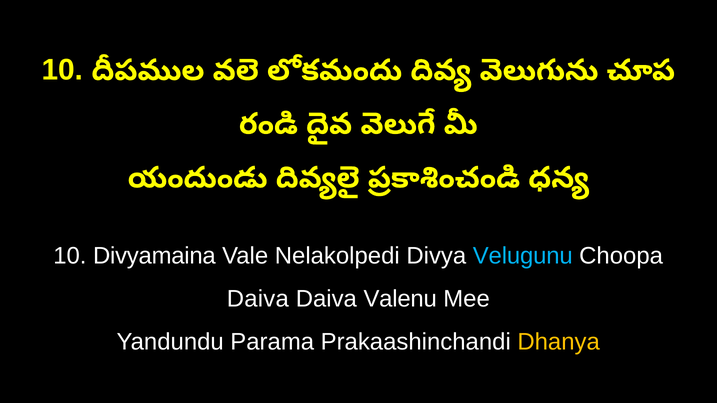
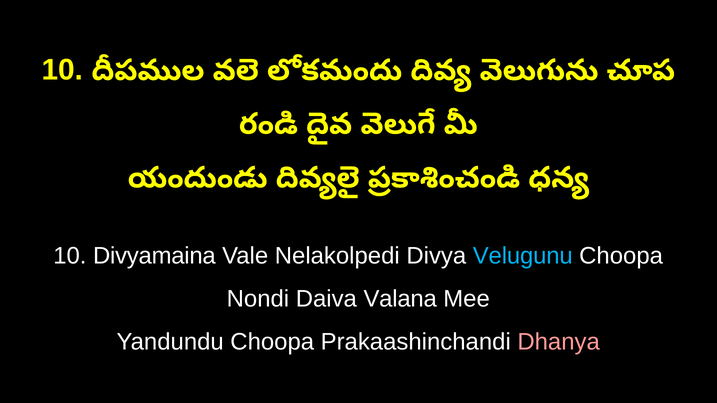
Daiva at (258, 299): Daiva -> Nondi
Valenu: Valenu -> Valana
Yandundu Parama: Parama -> Choopa
Dhanya colour: yellow -> pink
